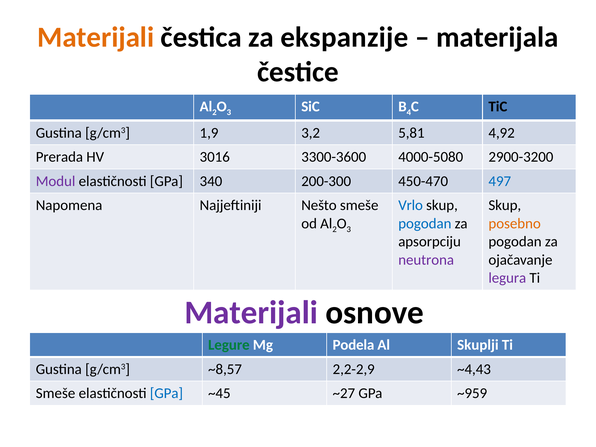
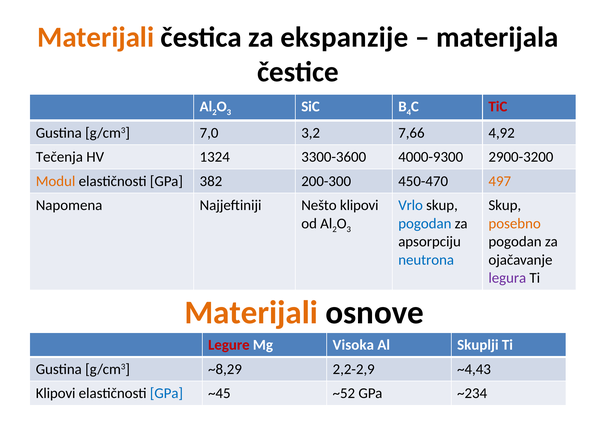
TiC colour: black -> red
1,9: 1,9 -> 7,0
5,81: 5,81 -> 7,66
Prerada: Prerada -> Tečenja
3016: 3016 -> 1324
4000-5080: 4000-5080 -> 4000-9300
Modul colour: purple -> orange
340: 340 -> 382
497 colour: blue -> orange
Nešto smeše: smeše -> klipovi
neutrona colour: purple -> blue
Materijali at (251, 313) colour: purple -> orange
Legure colour: green -> red
Podela: Podela -> Visoka
~8,57: ~8,57 -> ~8,29
Smeše at (56, 393): Smeše -> Klipovi
~27: ~27 -> ~52
~959: ~959 -> ~234
